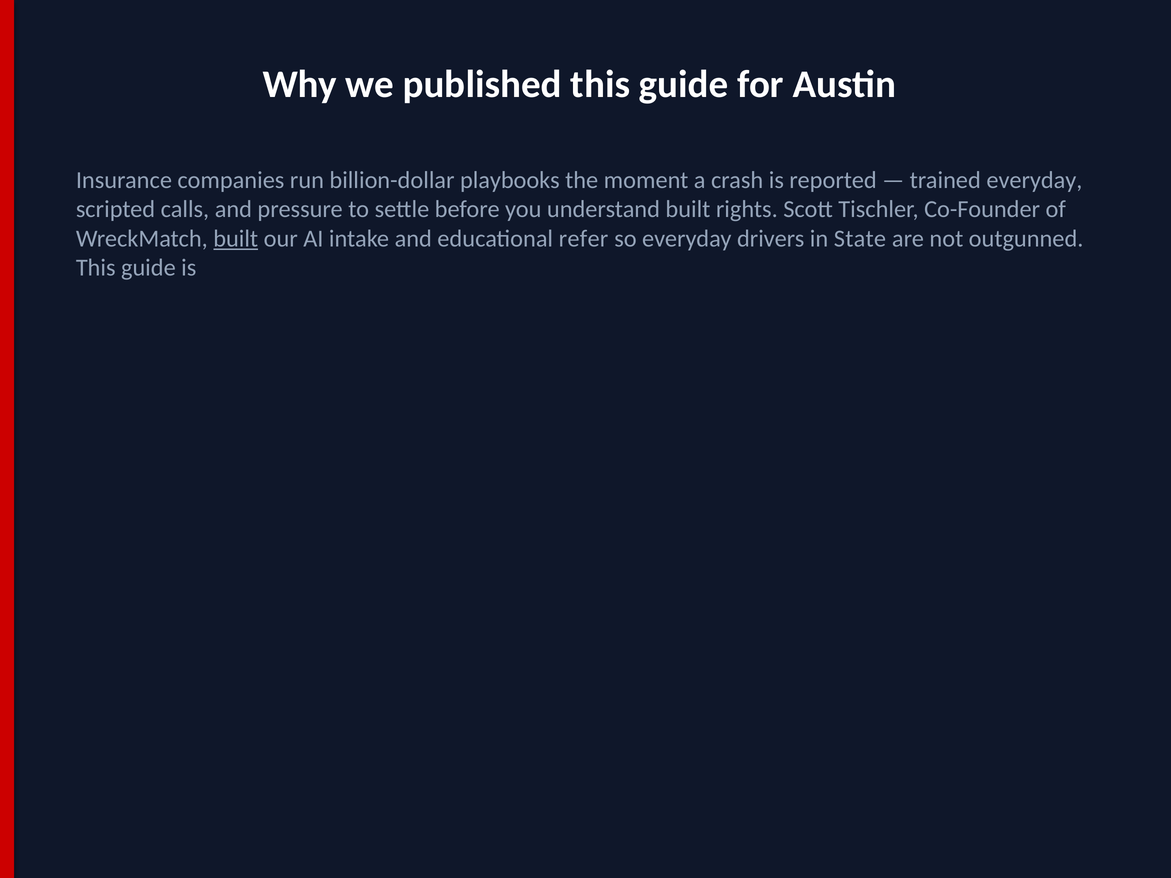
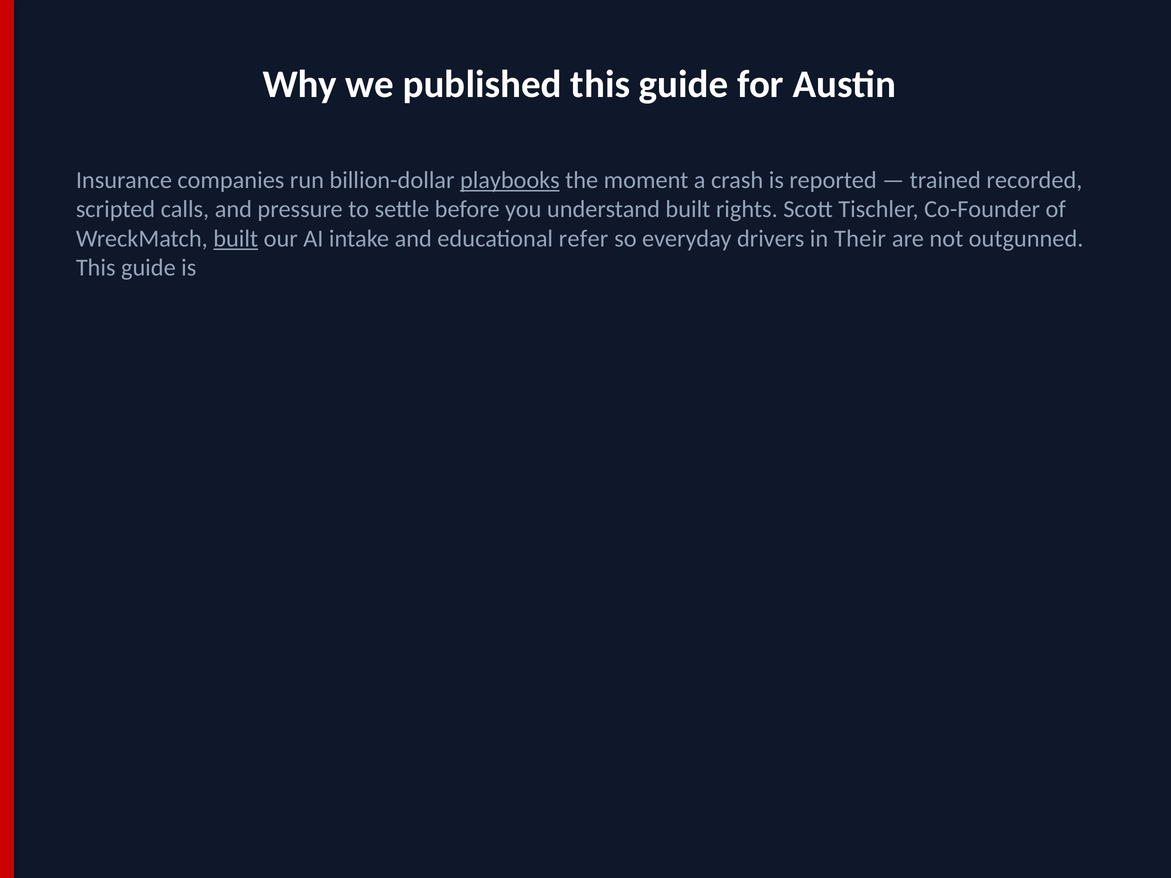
playbooks underline: none -> present
trained everyday: everyday -> recorded
State: State -> Their
